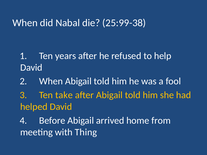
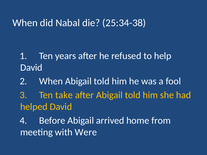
25:99-38: 25:99-38 -> 25:34-38
Thing: Thing -> Were
